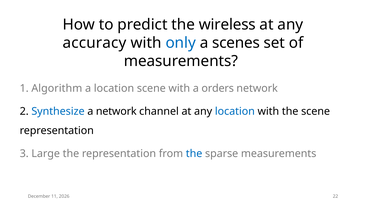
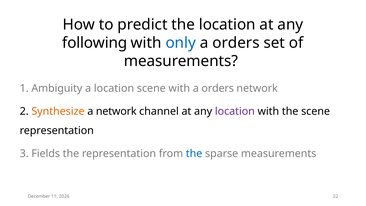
the wireless: wireless -> location
accuracy: accuracy -> following
scenes at (236, 43): scenes -> orders
Algorithm: Algorithm -> Ambiguity
Synthesize colour: blue -> orange
location at (235, 111) colour: blue -> purple
Large: Large -> Fields
